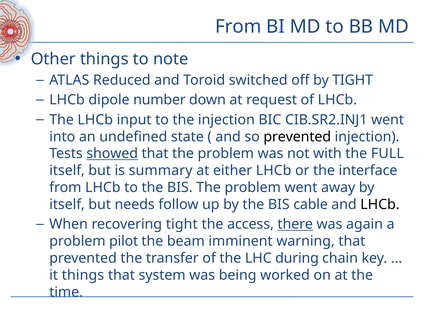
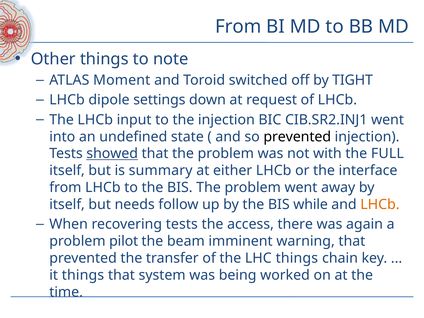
Reduced: Reduced -> Moment
number: number -> settings
cable: cable -> while
LHCb at (380, 205) colour: black -> orange
recovering tight: tight -> tests
there underline: present -> none
LHC during: during -> things
